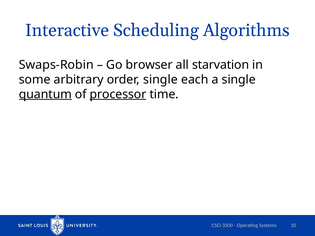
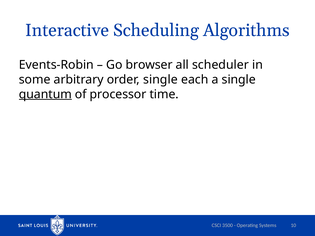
Swaps-Robin: Swaps-Robin -> Events-Robin
starvation: starvation -> scheduler
processor underline: present -> none
